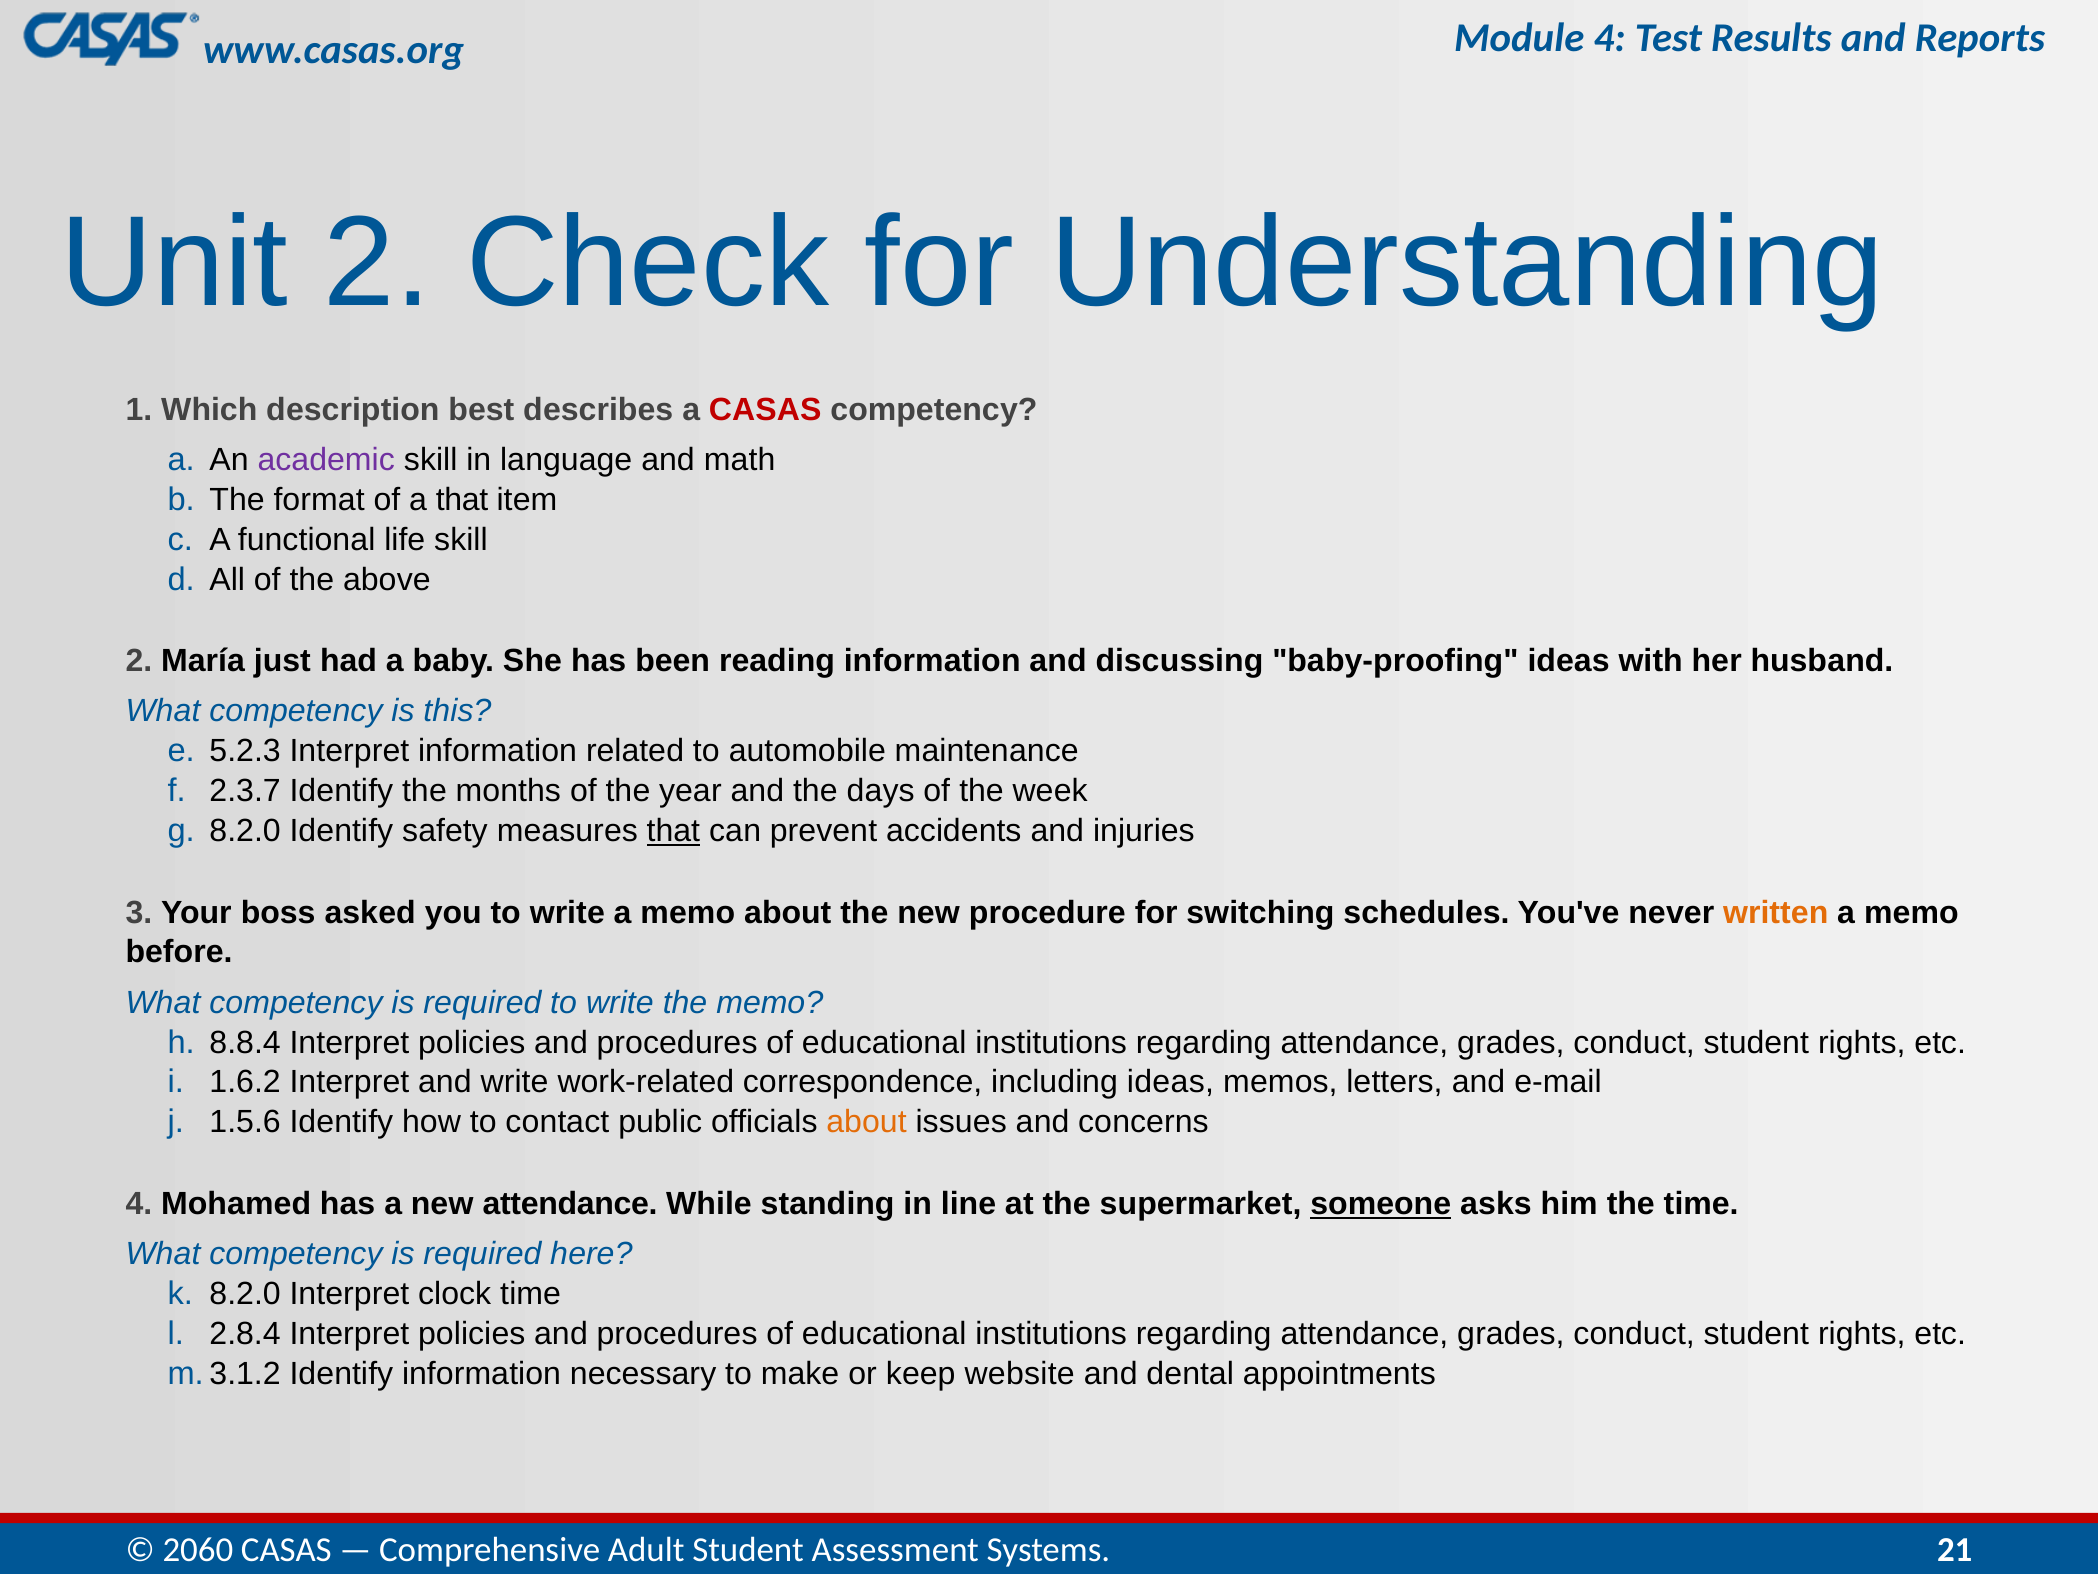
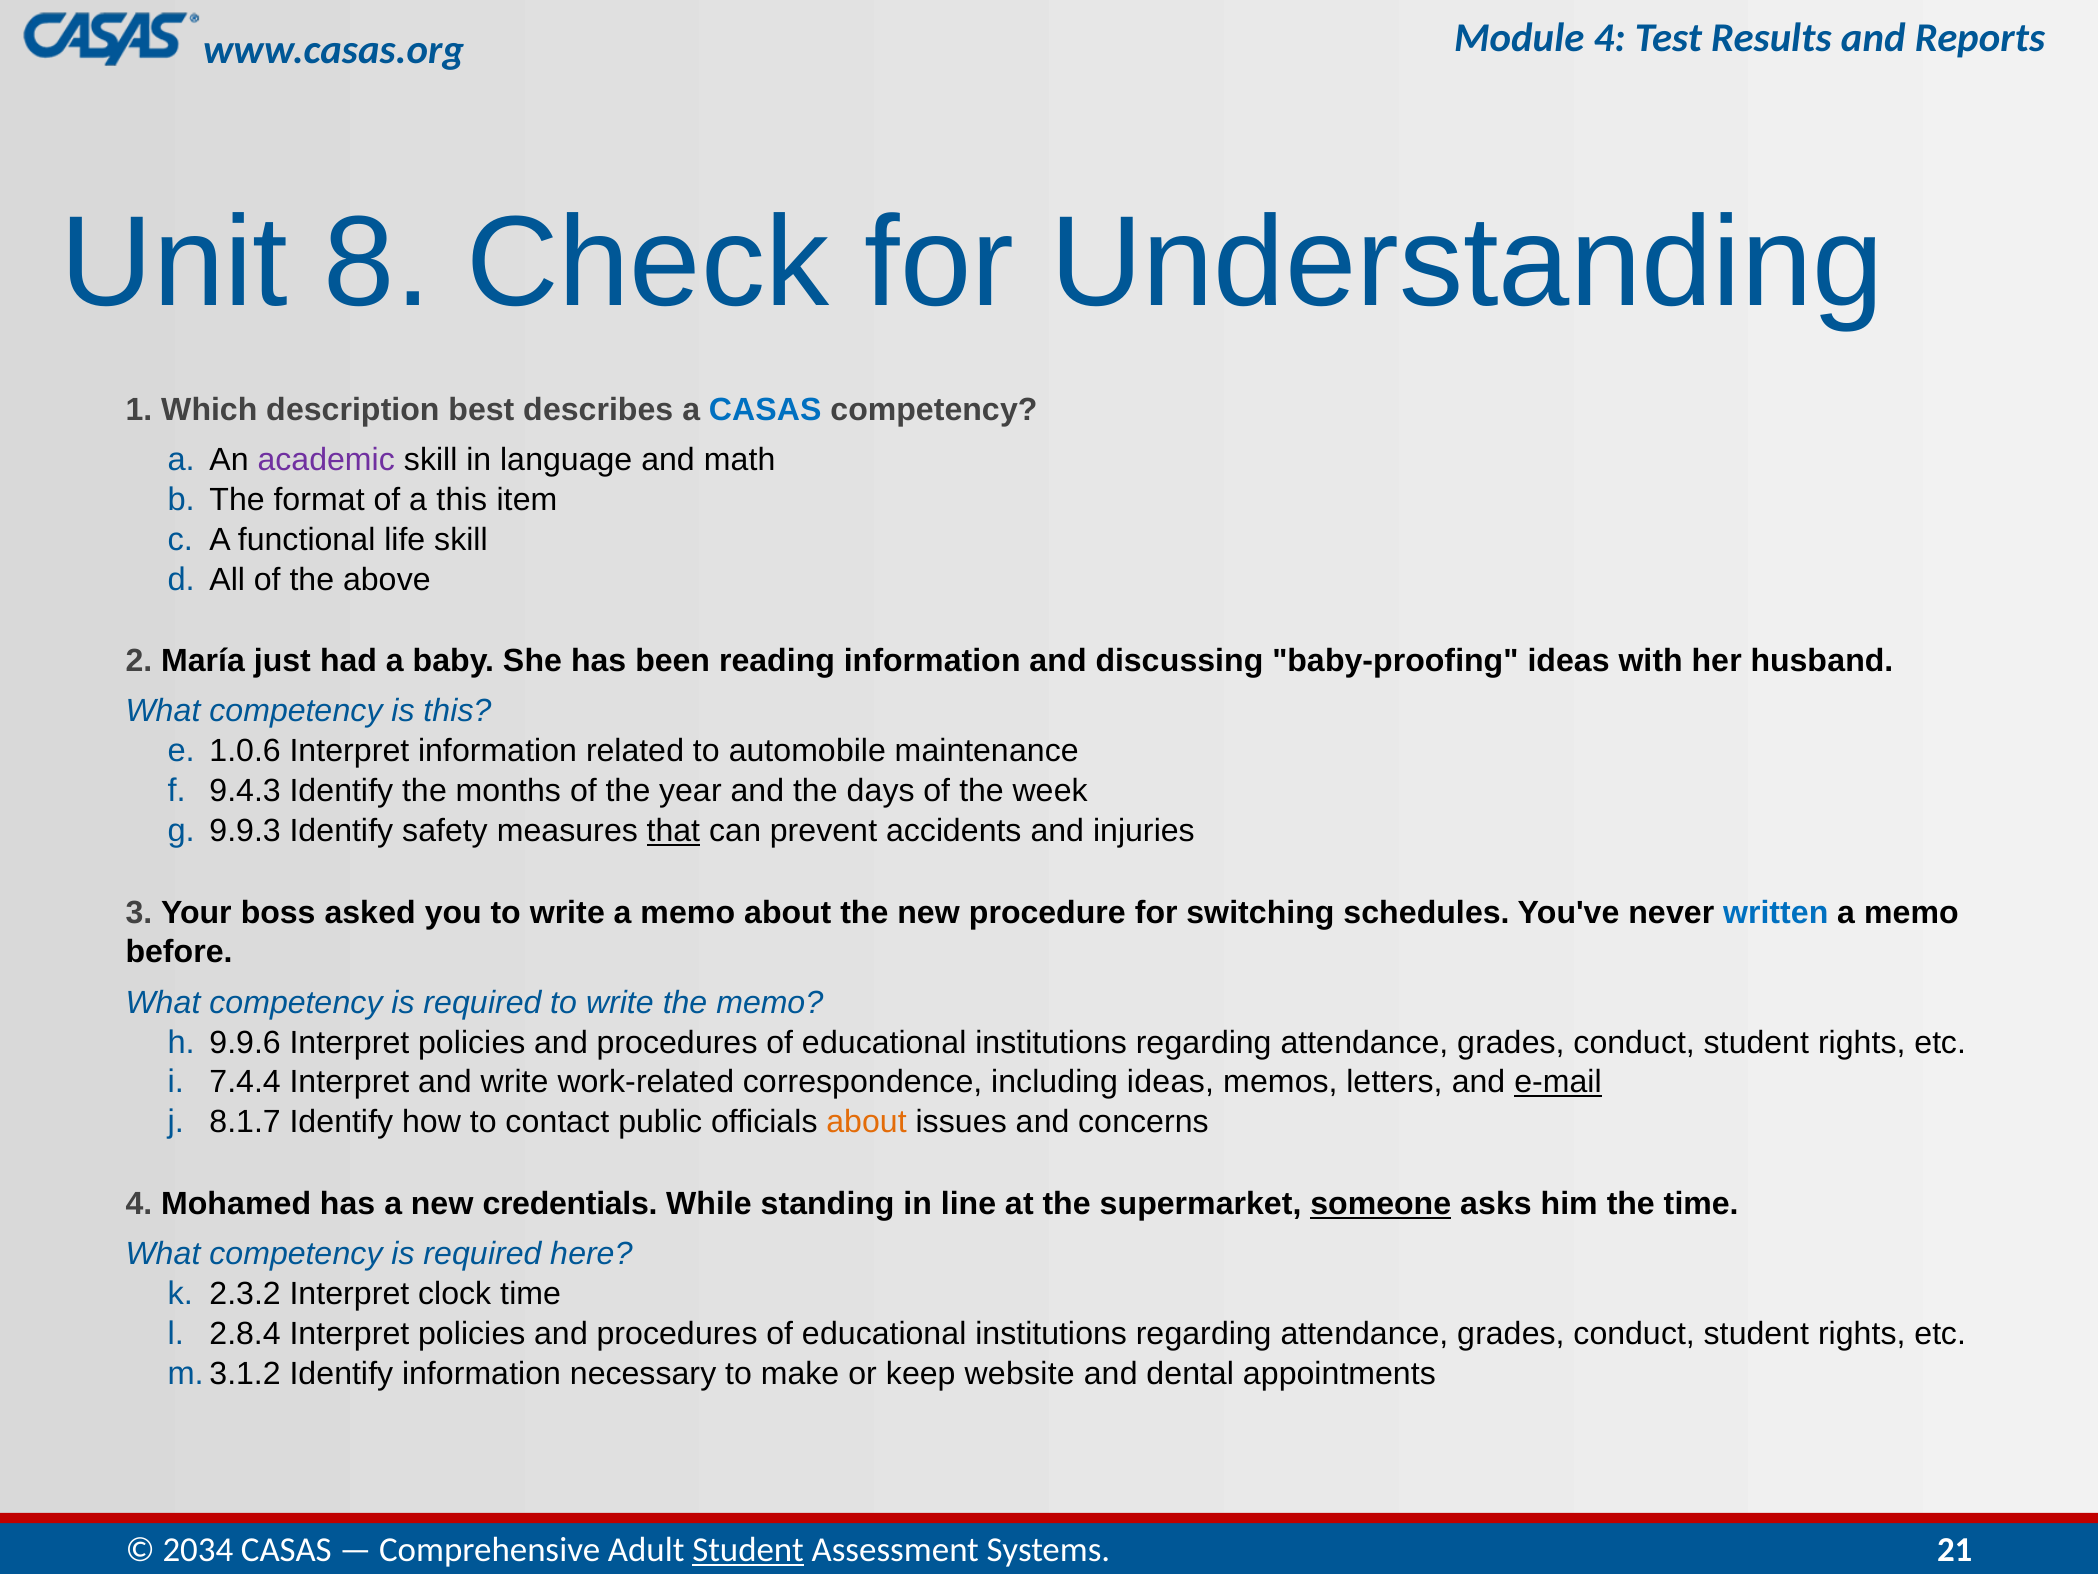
Unit 2: 2 -> 8
CASAS at (765, 410) colour: red -> blue
a that: that -> this
5.2.3: 5.2.3 -> 1.0.6
2.3.7: 2.3.7 -> 9.4.3
8.2.0 at (245, 831): 8.2.0 -> 9.9.3
written colour: orange -> blue
8.8.4: 8.8.4 -> 9.9.6
1.6.2: 1.6.2 -> 7.4.4
e-mail underline: none -> present
1.5.6: 1.5.6 -> 8.1.7
new attendance: attendance -> credentials
8.2.0 at (245, 1293): 8.2.0 -> 2.3.2
2060: 2060 -> 2034
Student at (748, 1550) underline: none -> present
